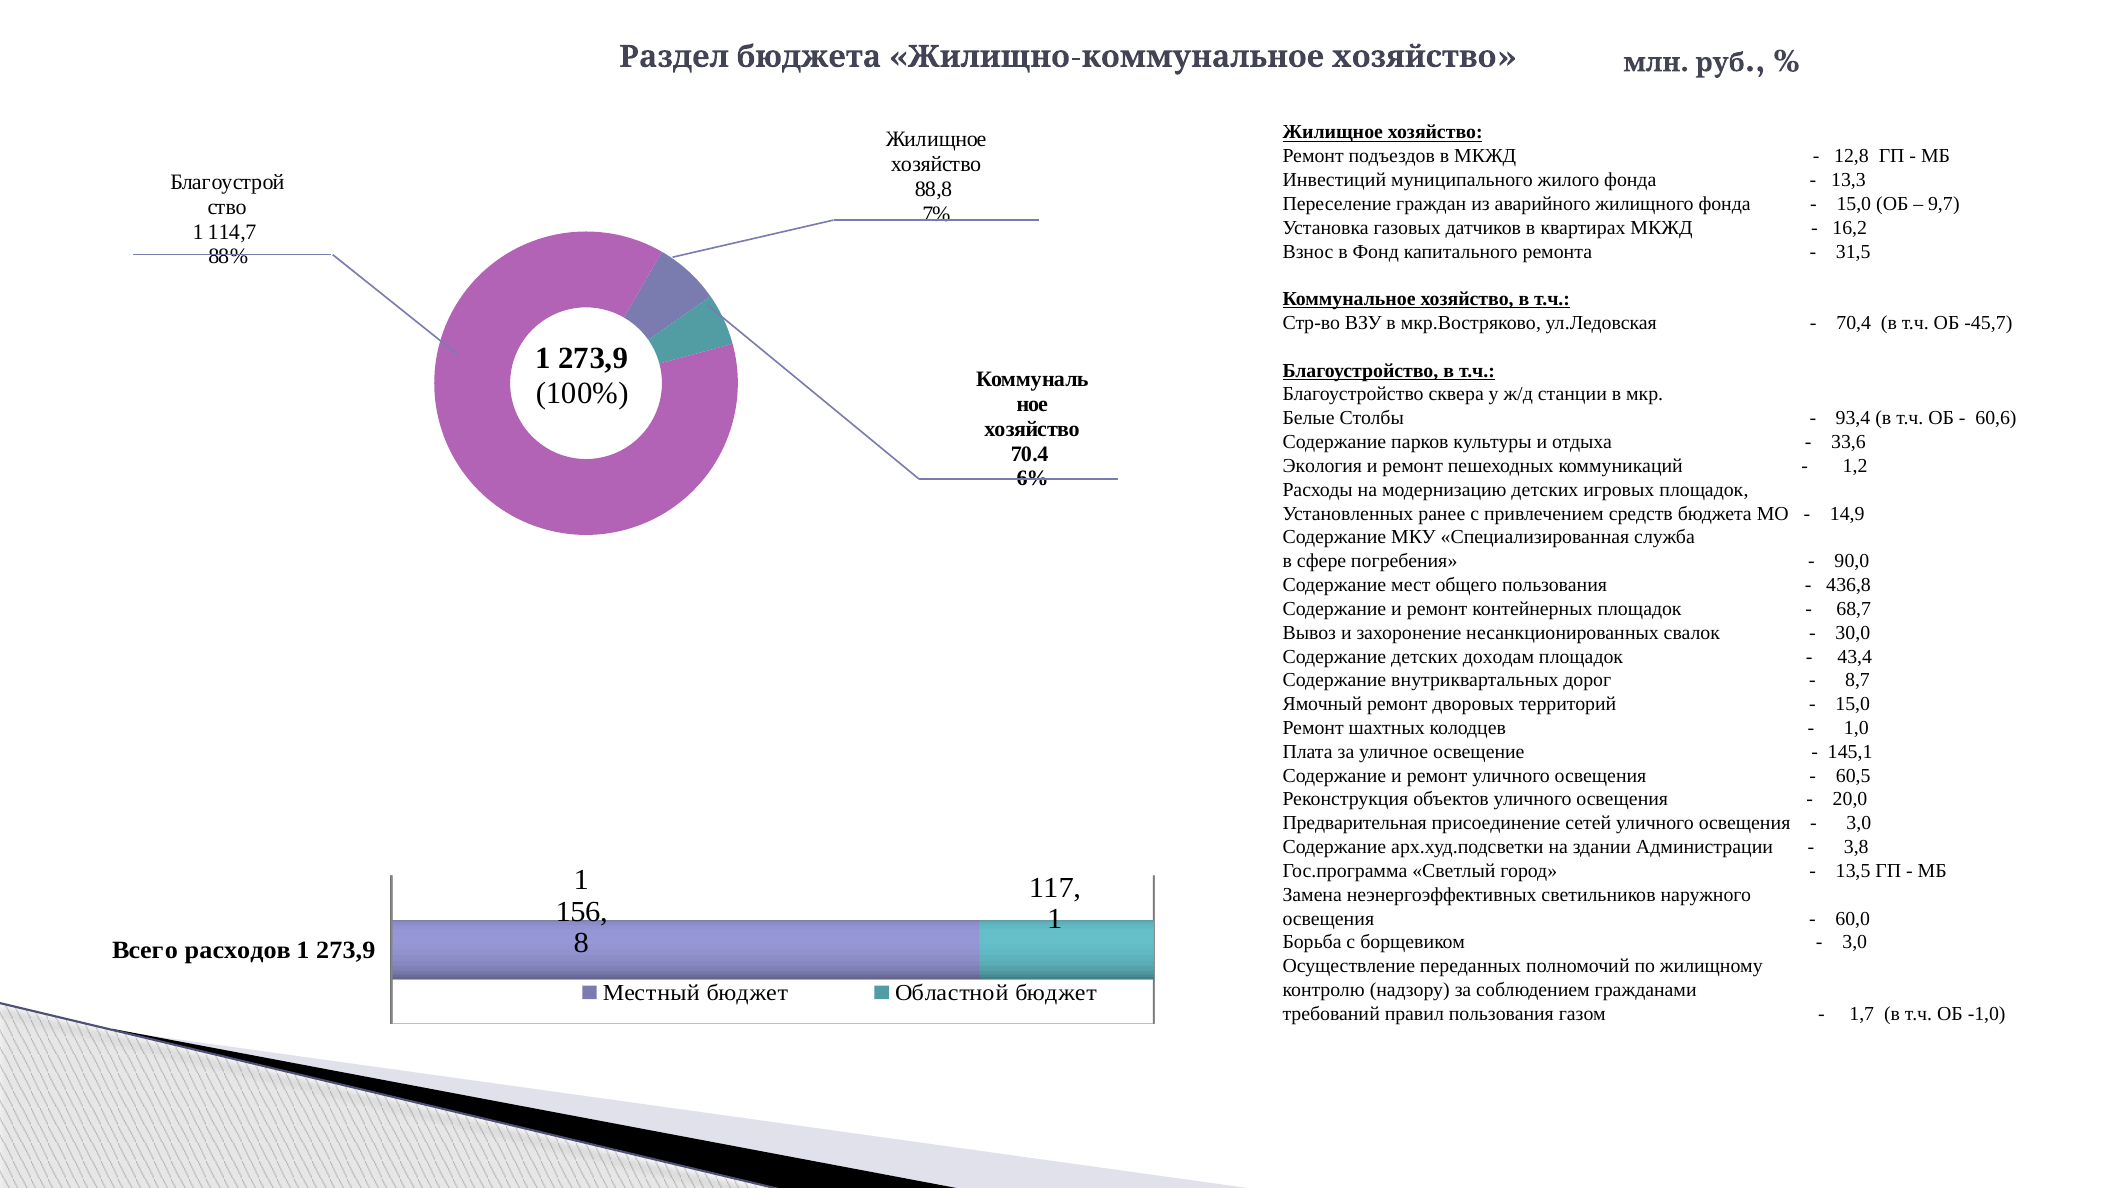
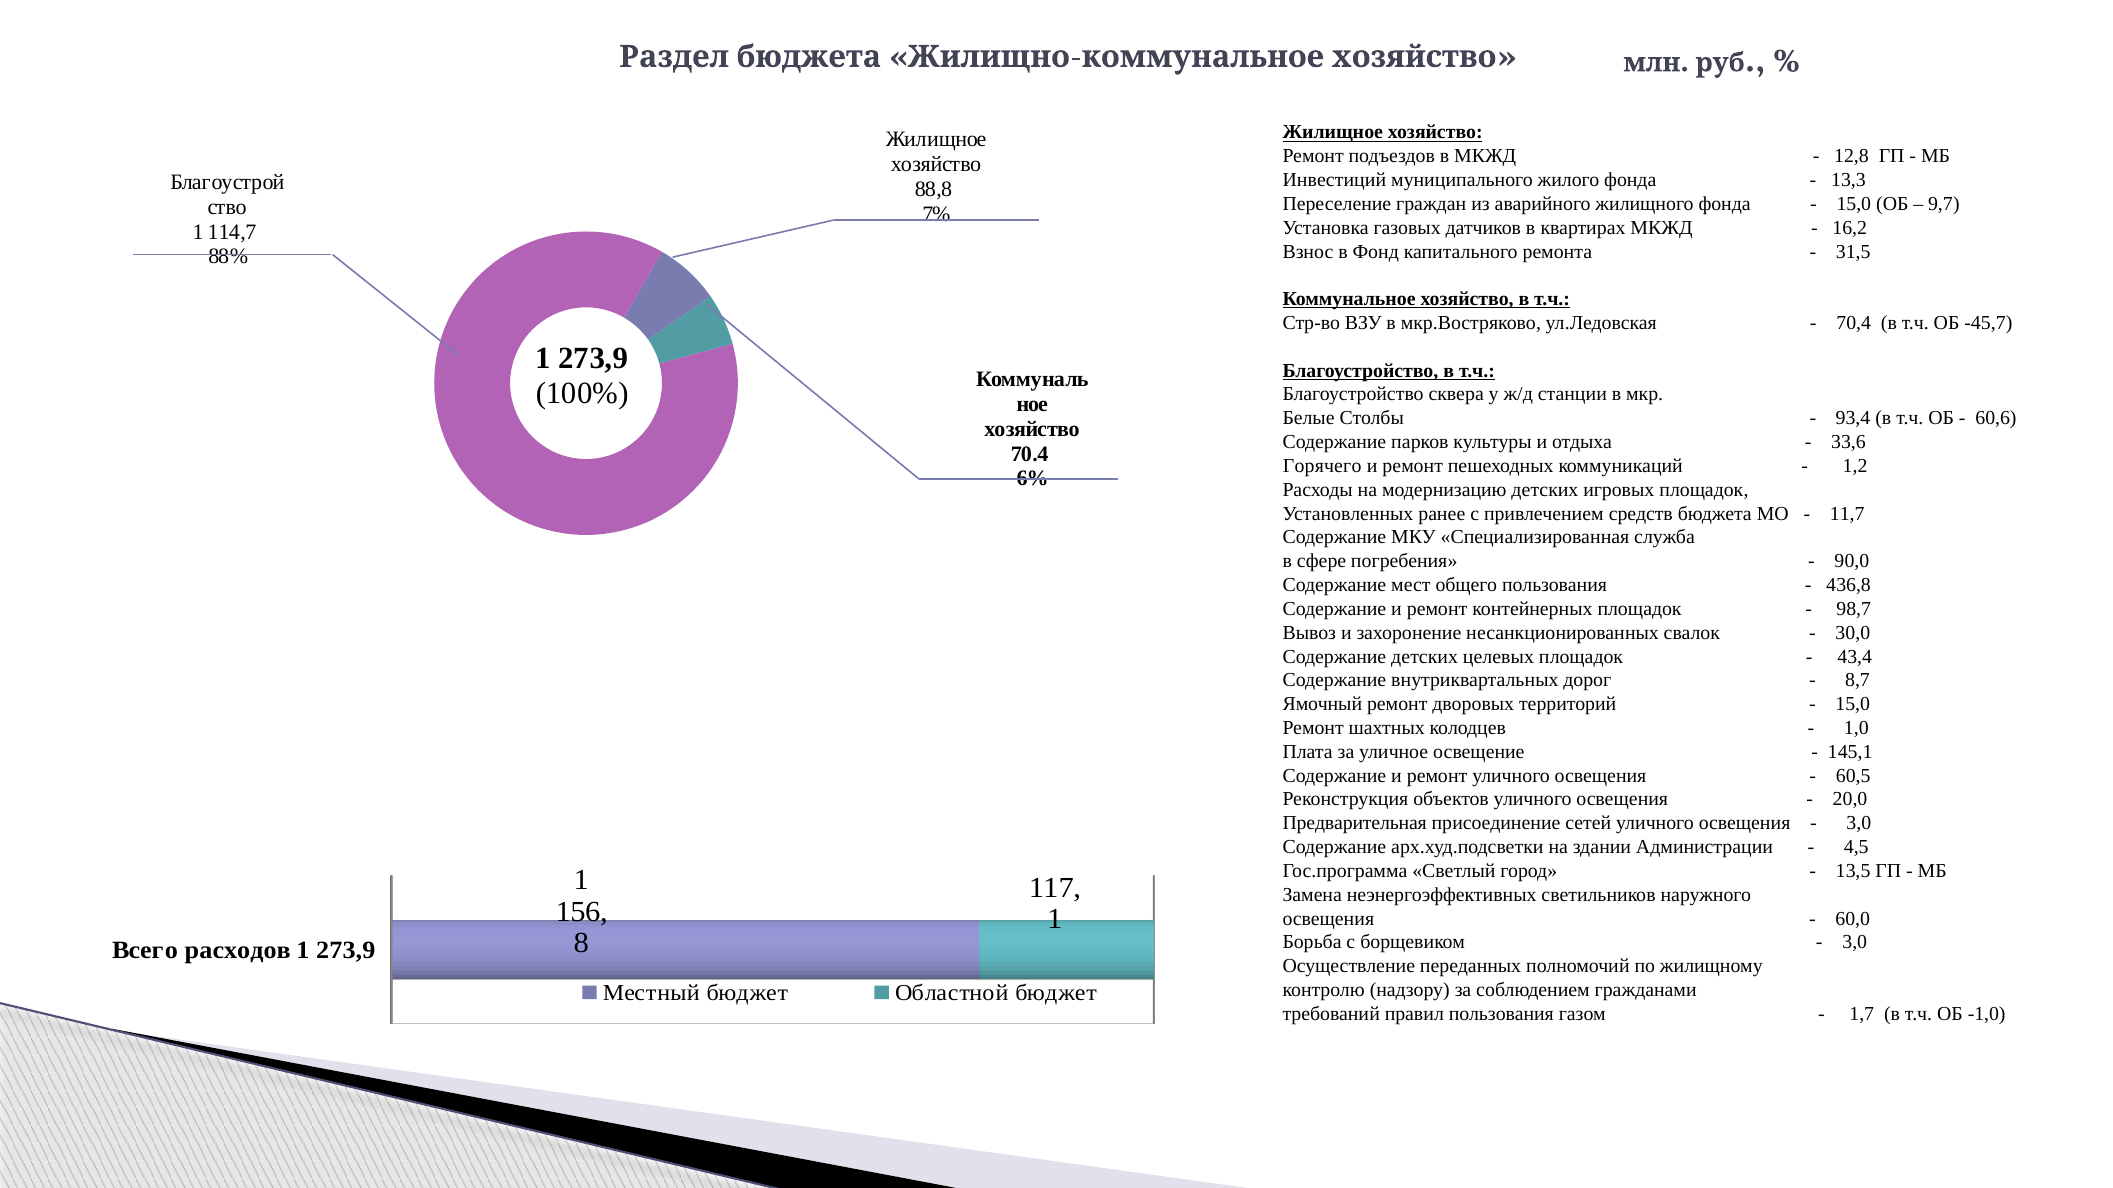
Экология: Экология -> Горячего
14,9: 14,9 -> 11,7
68,7: 68,7 -> 98,7
доходам: доходам -> целевых
3,8: 3,8 -> 4,5
